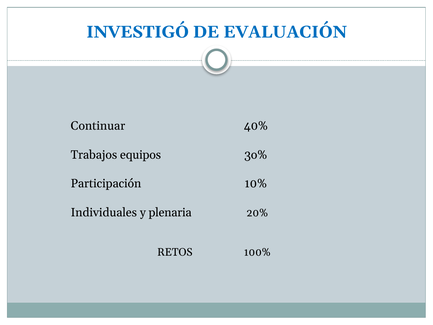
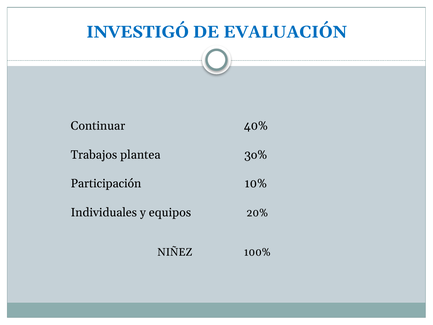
equipos: equipos -> plantea
plenaria: plenaria -> equipos
RETOS: RETOS -> NIÑEZ
